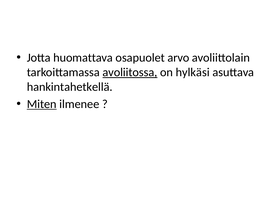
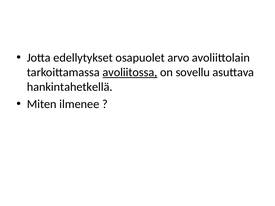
huomattava: huomattava -> edellytykset
hylkäsi: hylkäsi -> sovellu
Miten underline: present -> none
